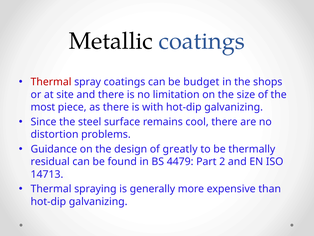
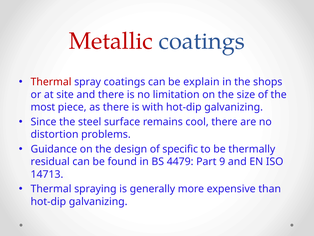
Metallic colour: black -> red
budget: budget -> explain
greatly: greatly -> specific
2: 2 -> 9
